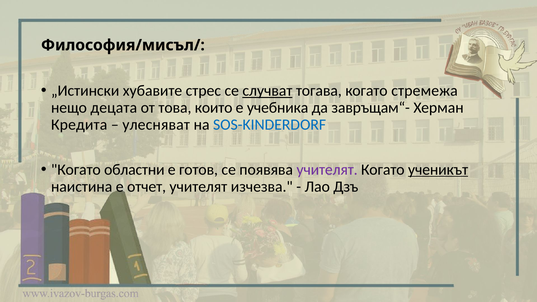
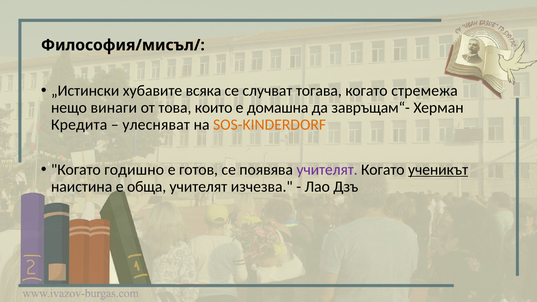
стрес: стрес -> всяка
случват underline: present -> none
децата: децата -> винаги
учебника: учебника -> домашна
SOS-KINDERDORF colour: blue -> orange
областни: областни -> годишно
отчет: отчет -> обща
